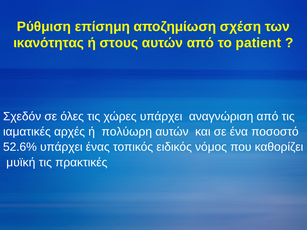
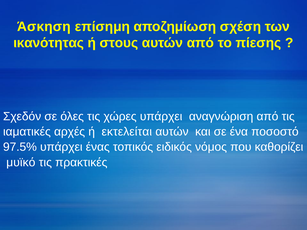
Ρύθμιση: Ρύθμιση -> Άσκηση
patient: patient -> πίεσης
πολύωρη: πολύωρη -> εκτελείται
52.6%: 52.6% -> 97.5%
μυϊκή: μυϊκή -> μυϊκό
